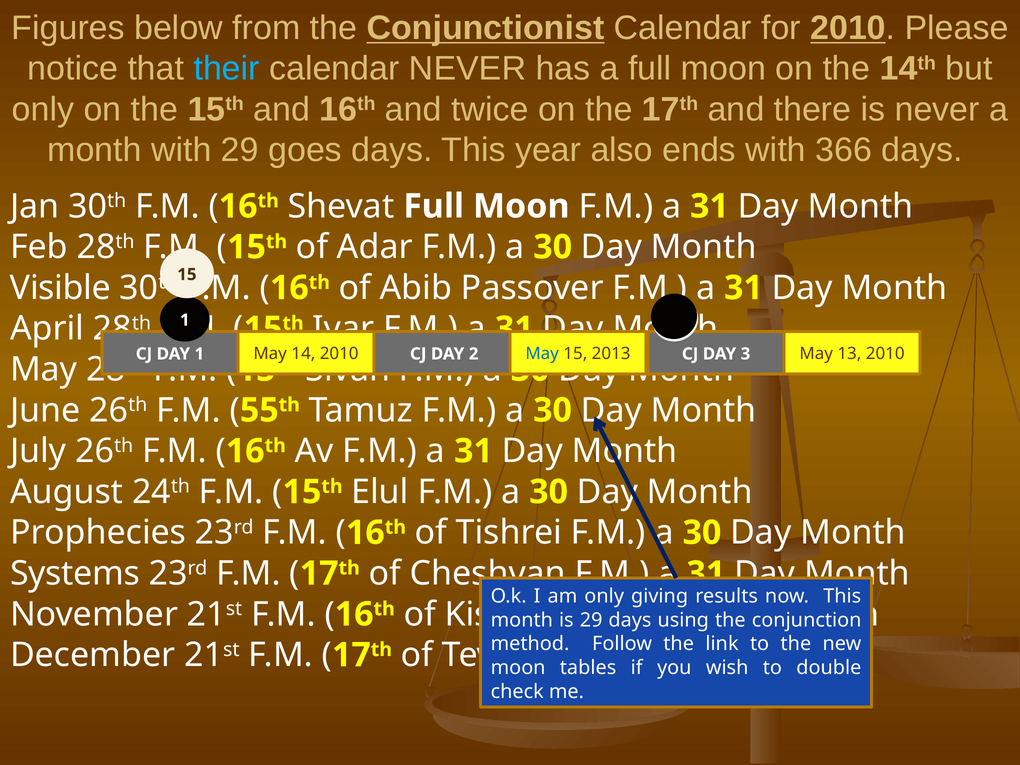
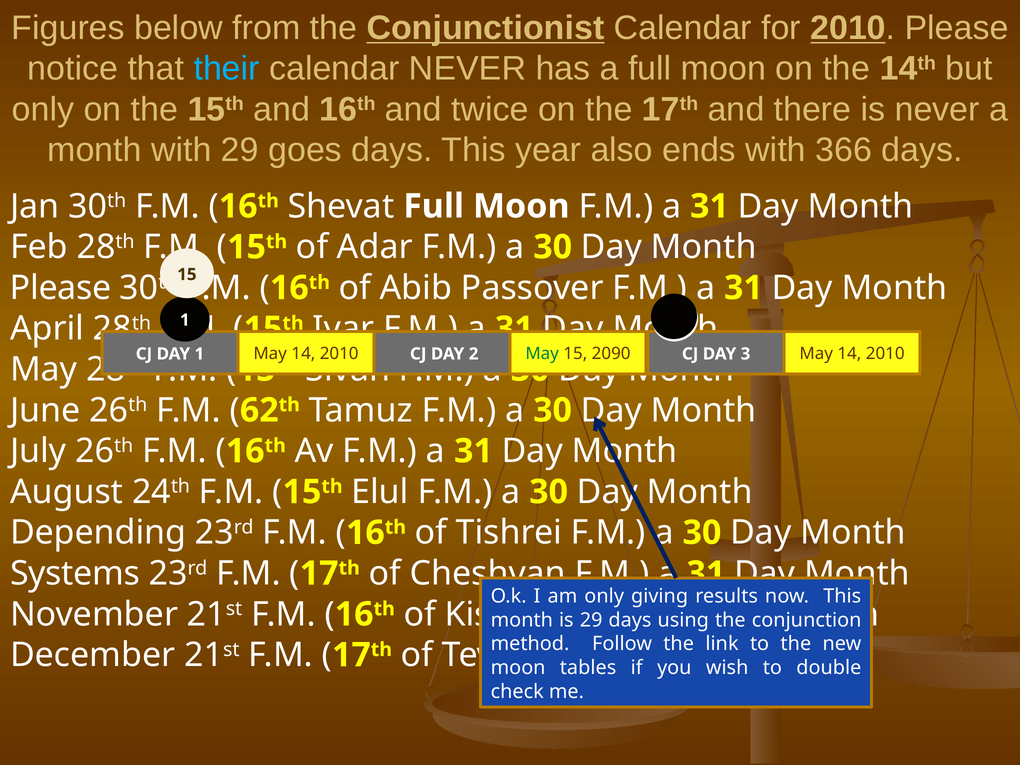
Visible at (61, 288): Visible -> Please
May at (542, 354) colour: blue -> green
2013: 2013 -> 2090
3 May 13: 13 -> 14
55: 55 -> 62
Prophecies: Prophecies -> Depending
